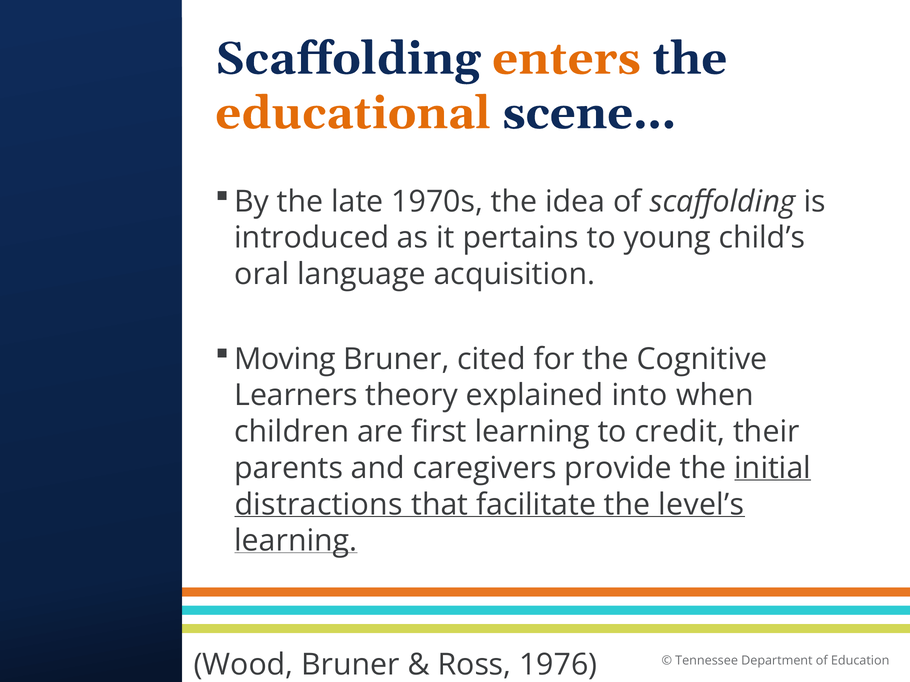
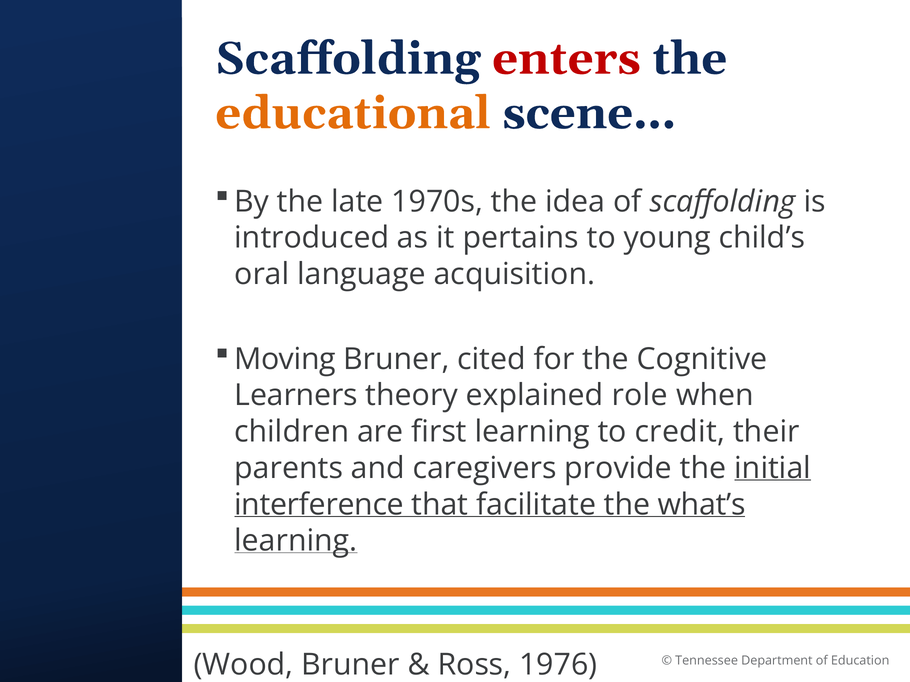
enters colour: orange -> red
into: into -> role
distractions: distractions -> interference
level’s: level’s -> what’s
